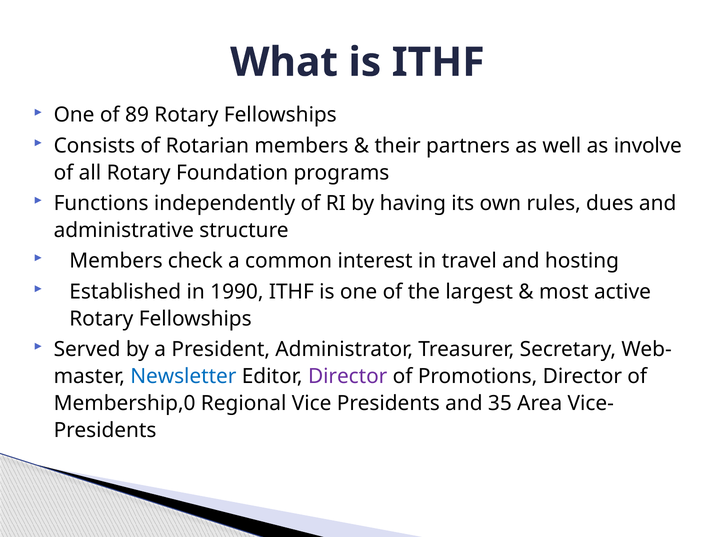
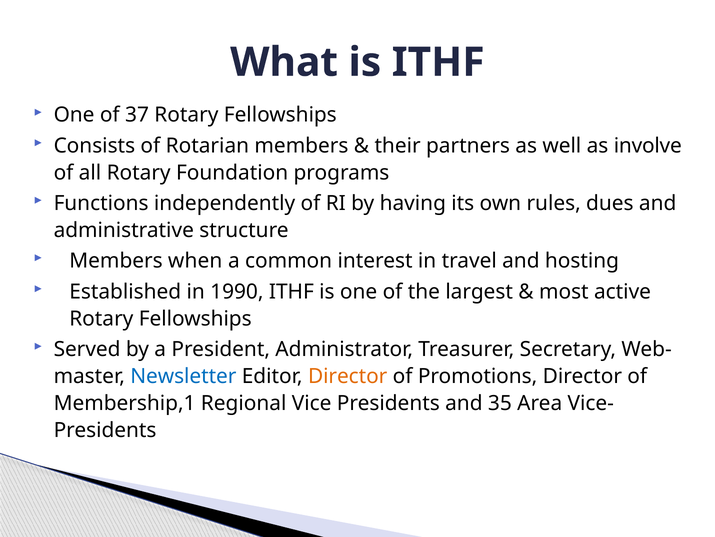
89: 89 -> 37
check: check -> when
Director at (348, 376) colour: purple -> orange
Membership,0: Membership,0 -> Membership,1
